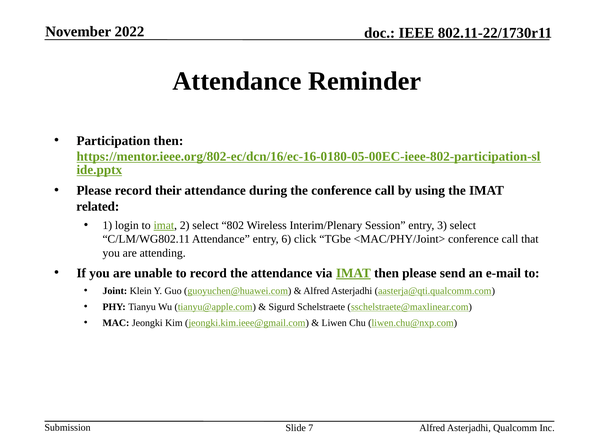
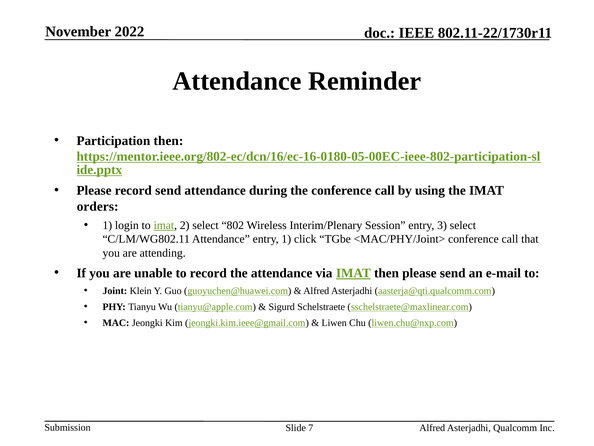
record their: their -> send
related: related -> orders
entry 6: 6 -> 1
